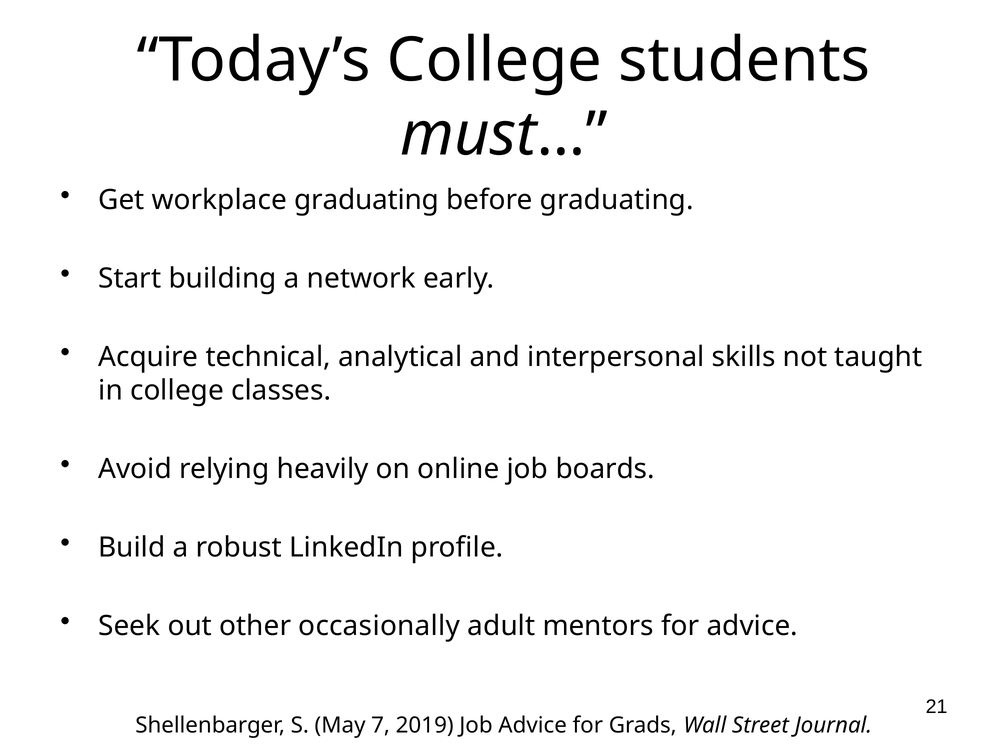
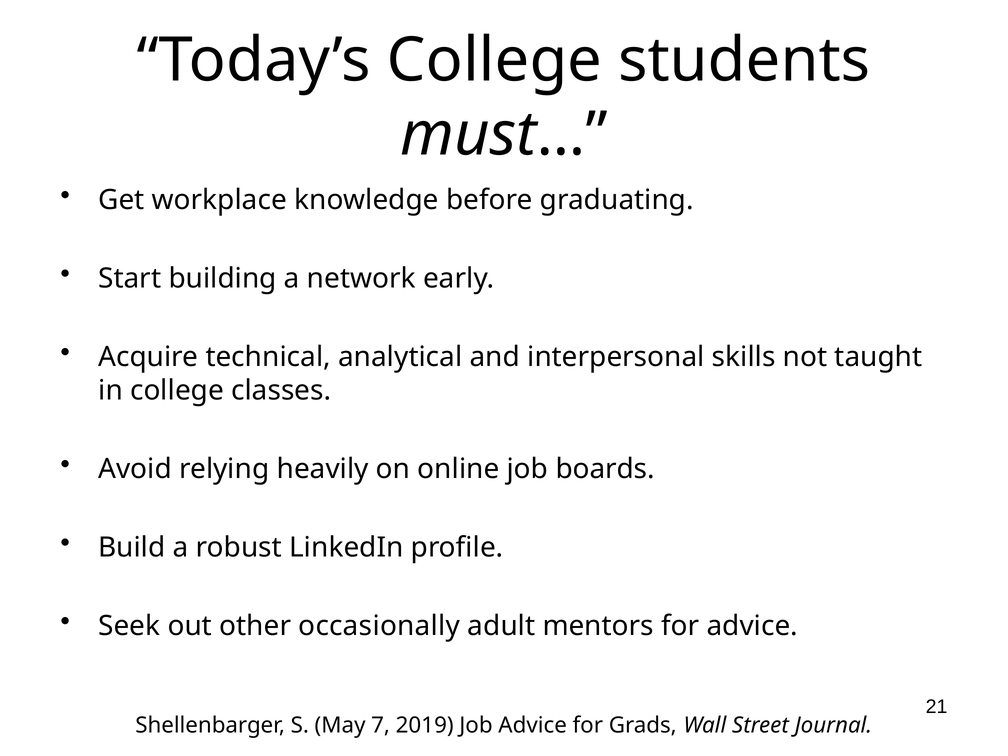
workplace graduating: graduating -> knowledge
